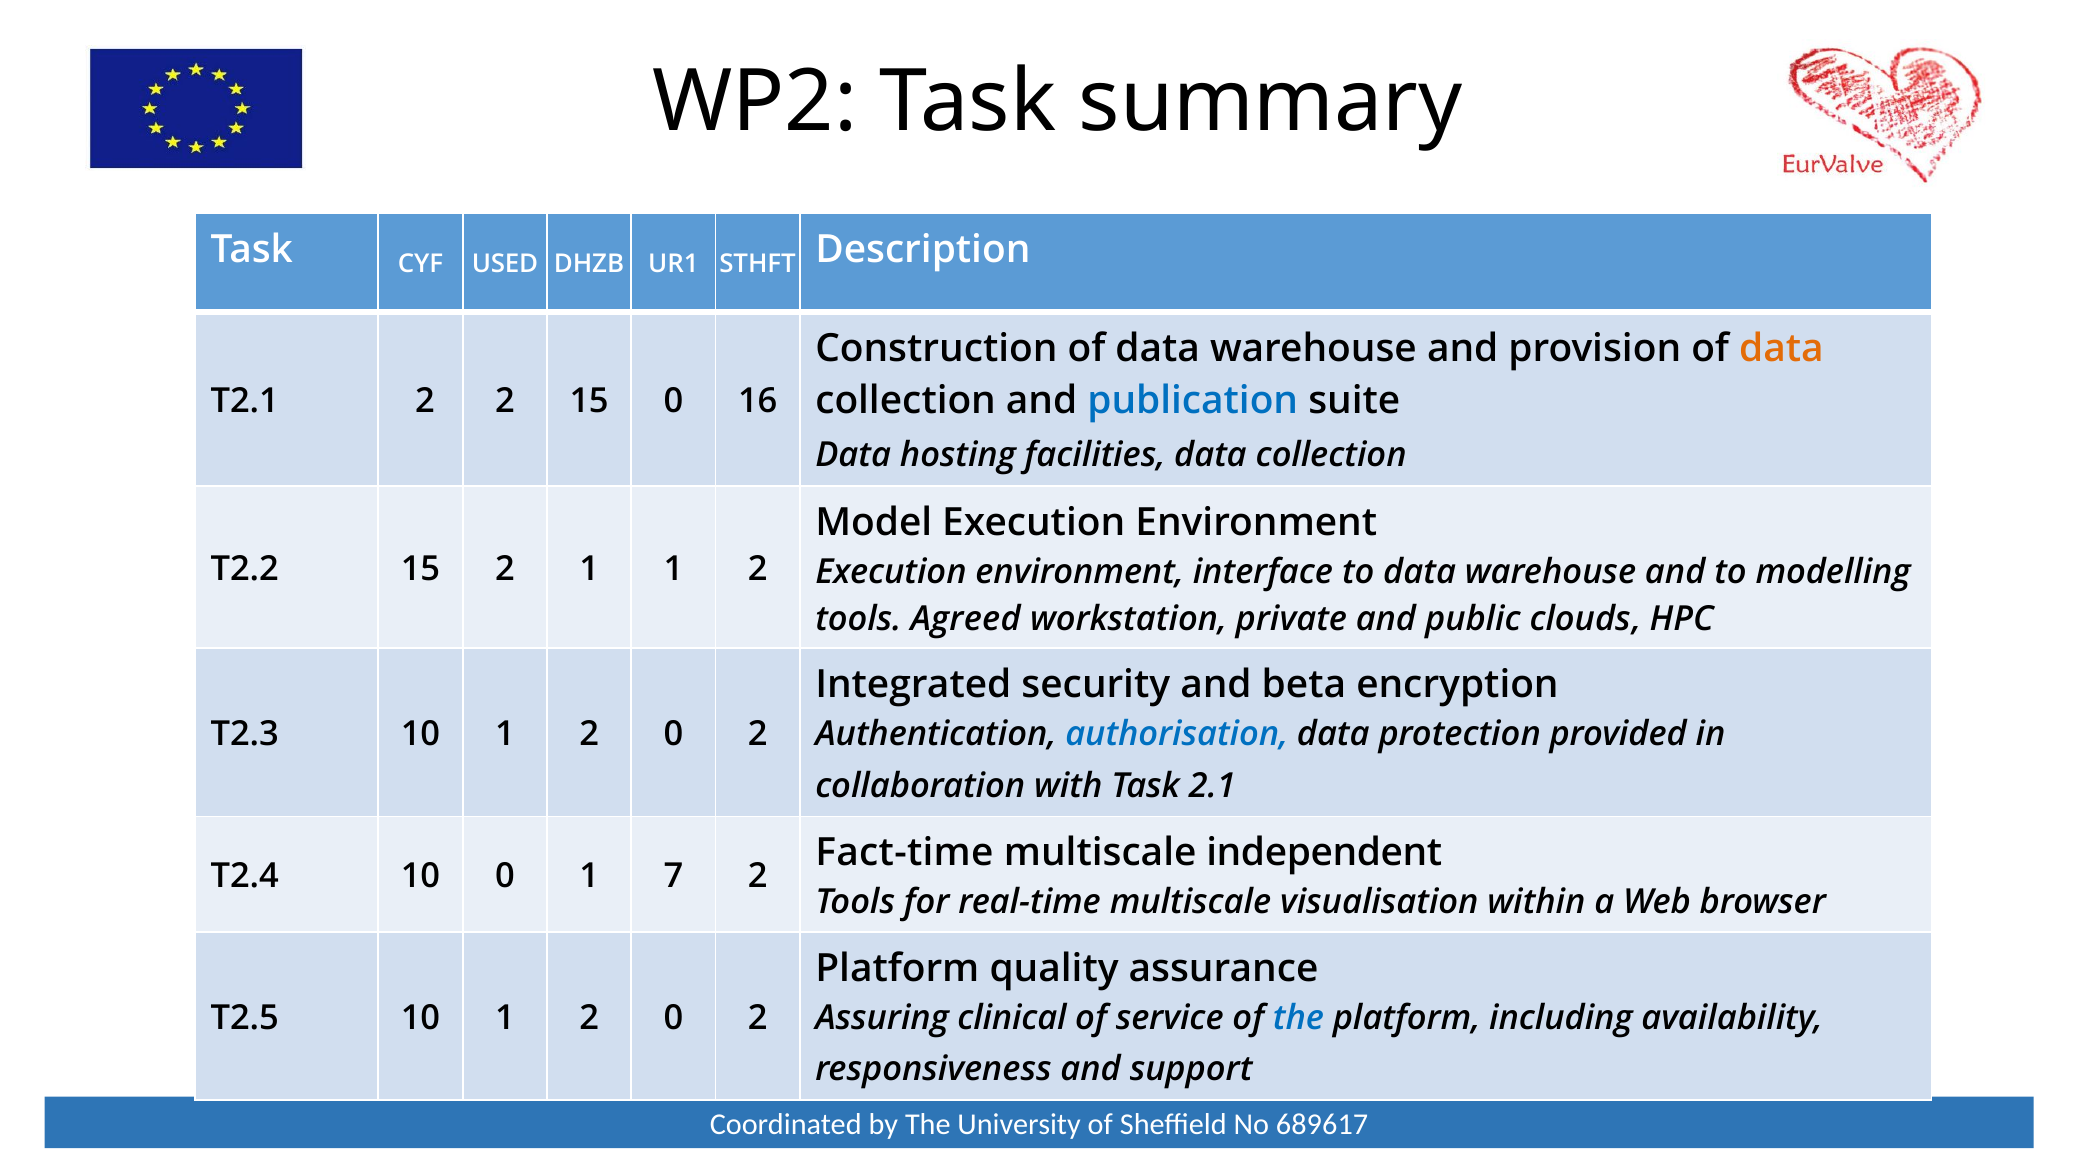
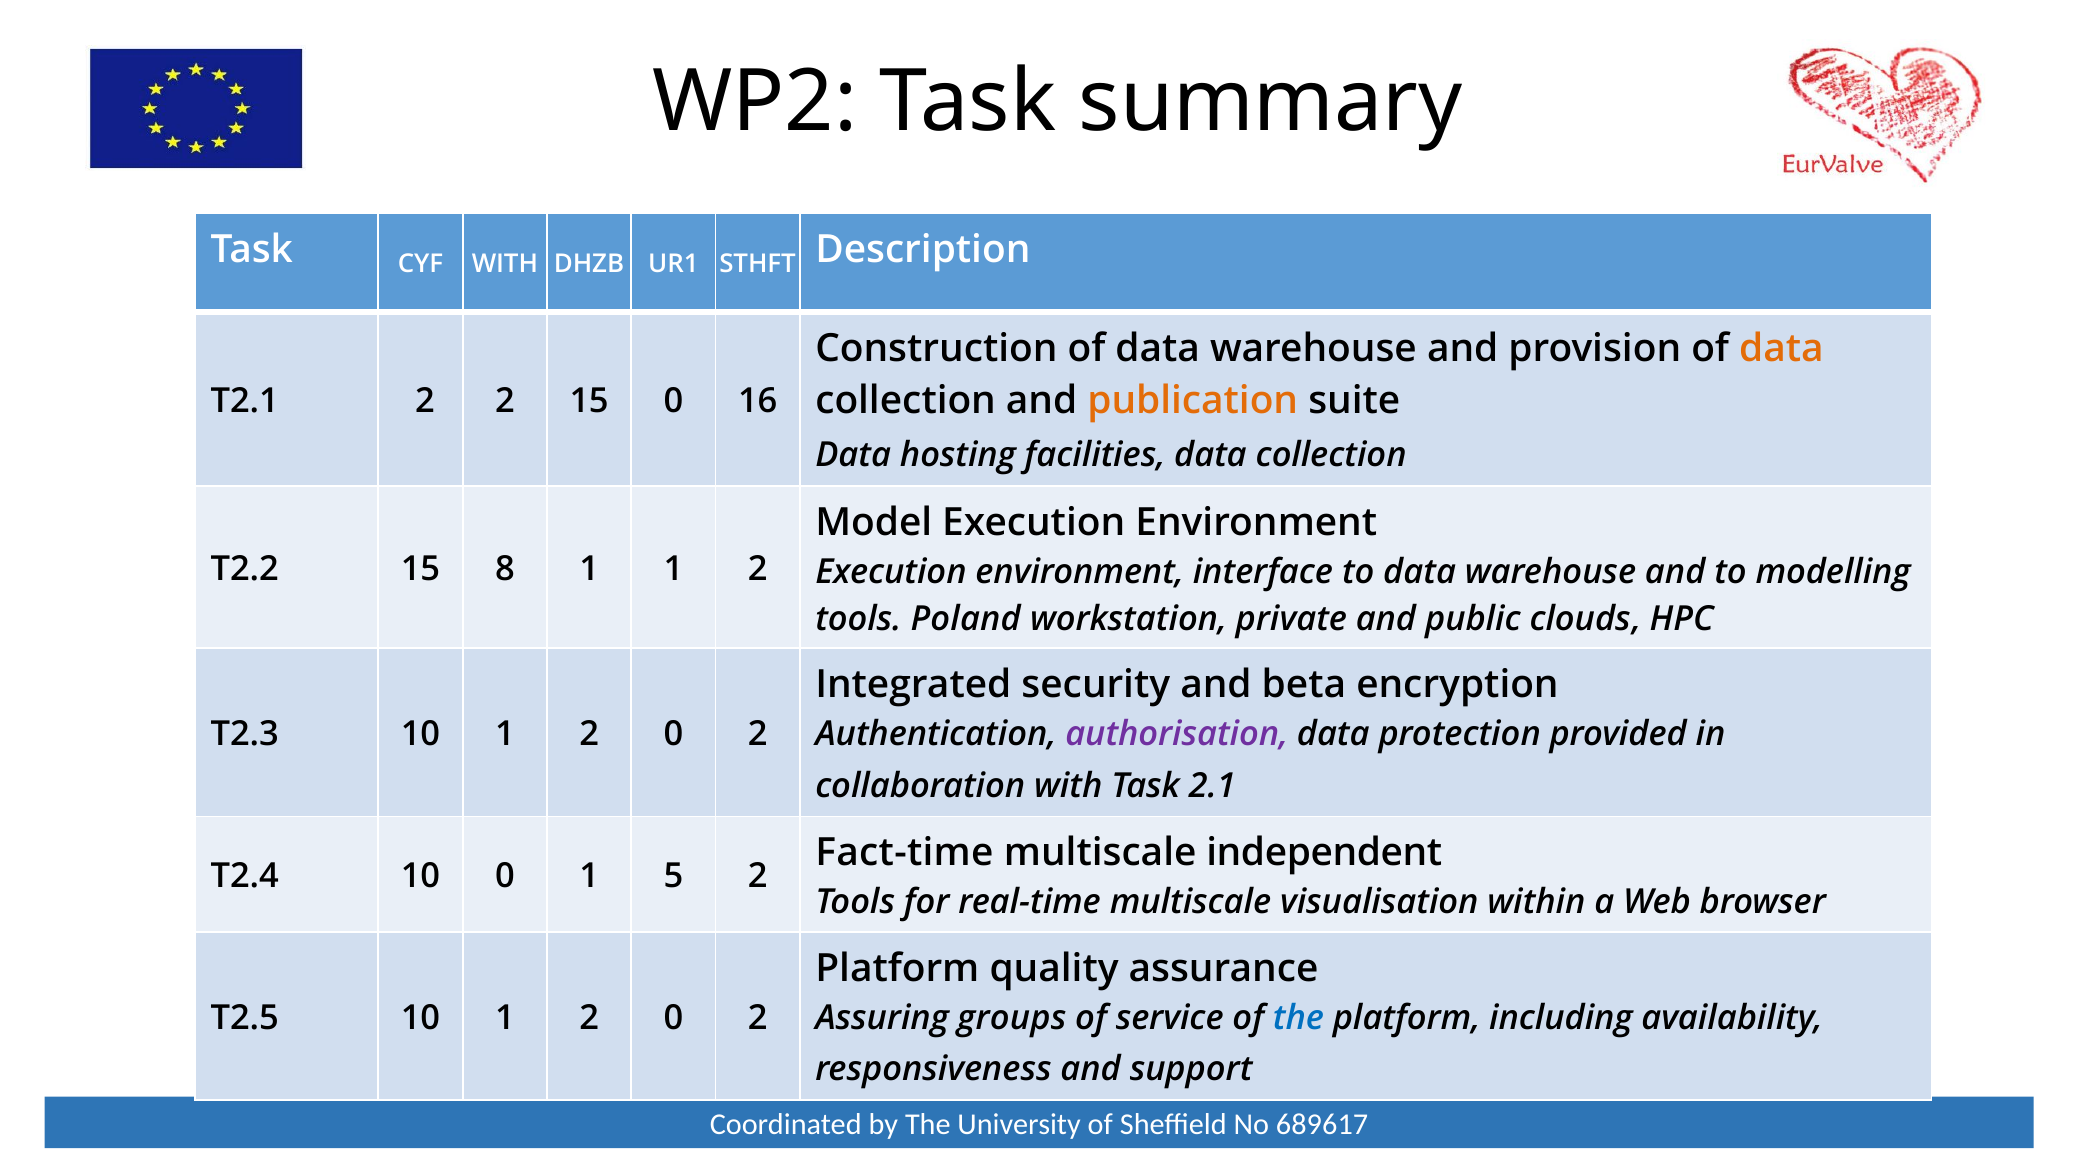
CYF USED: USED -> WITH
publication colour: blue -> orange
15 2: 2 -> 8
Agreed: Agreed -> Poland
authorisation colour: blue -> purple
7: 7 -> 5
clinical: clinical -> groups
